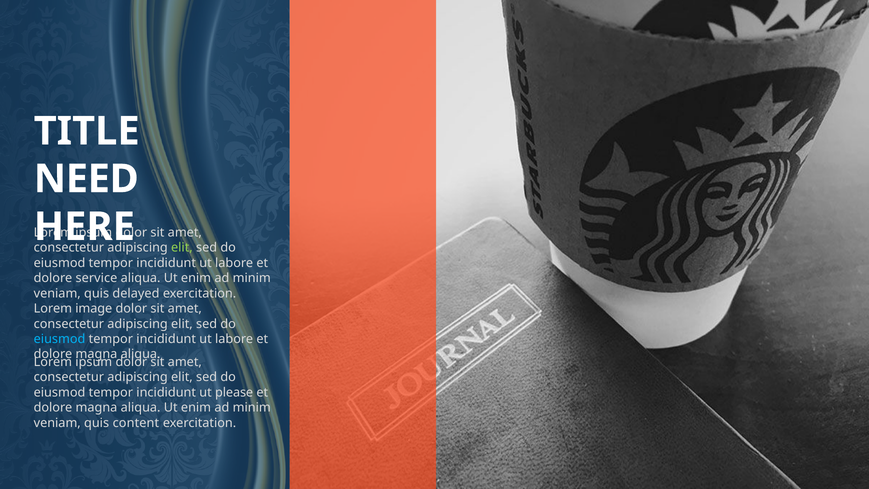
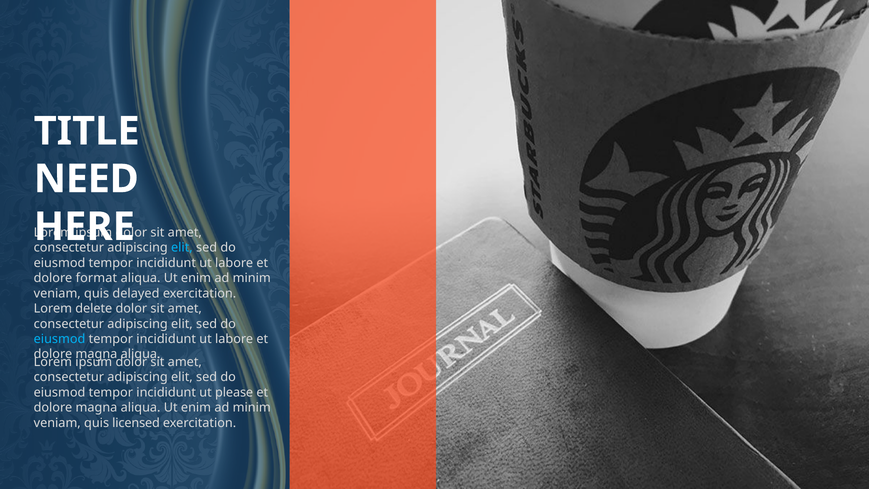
elit at (182, 248) colour: light green -> light blue
service: service -> format
image: image -> delete
content: content -> licensed
